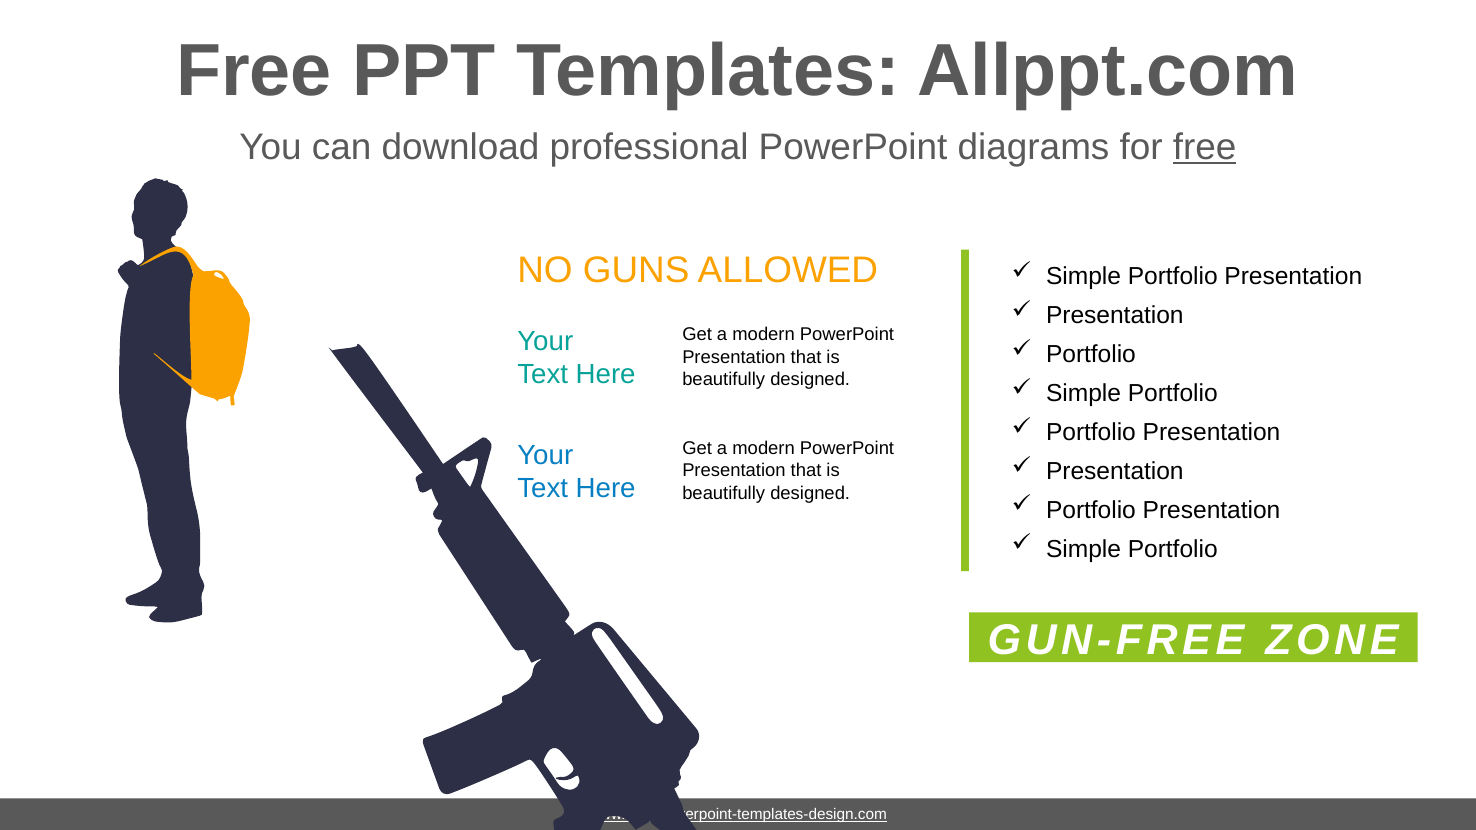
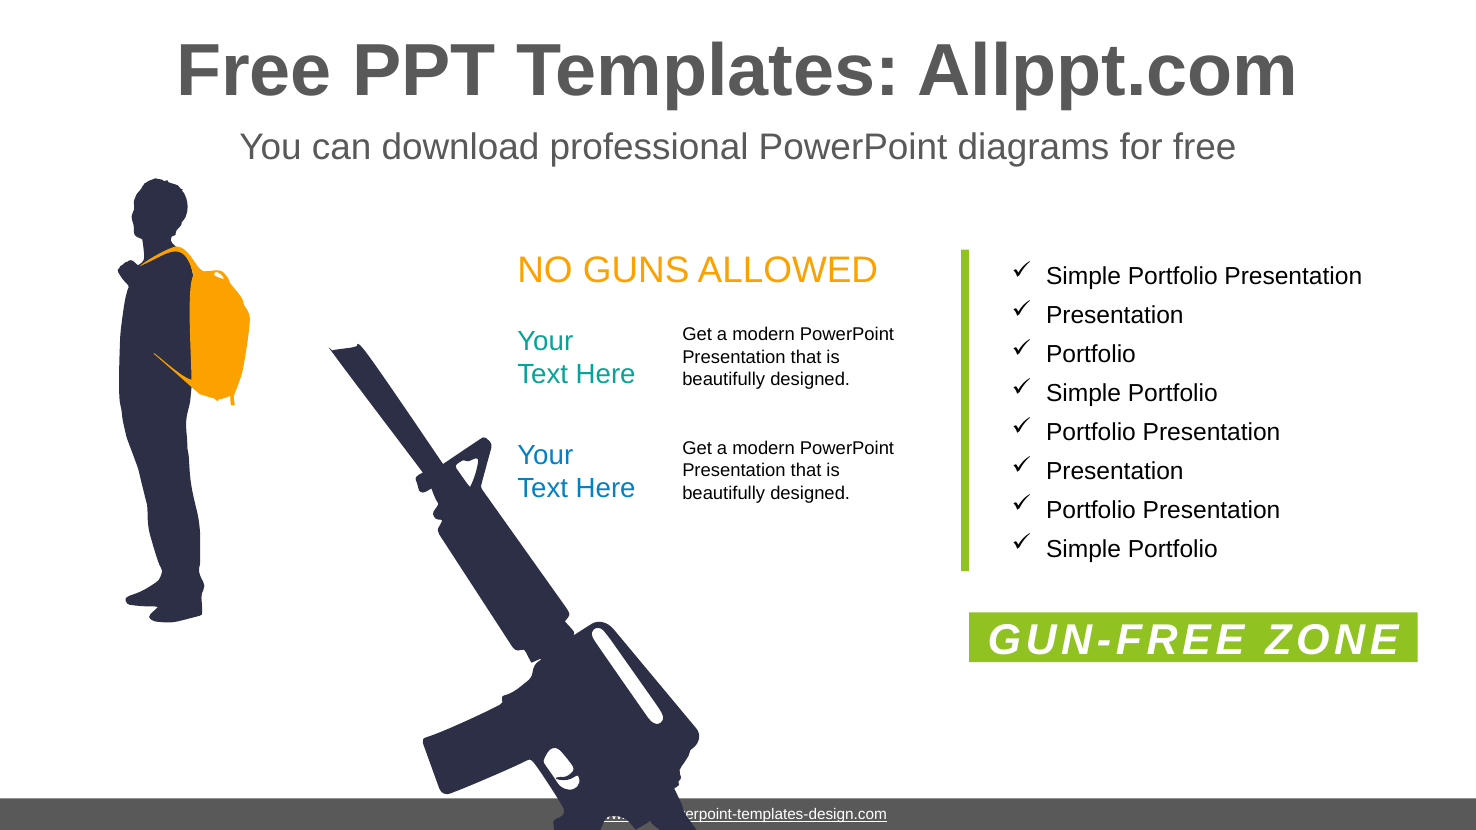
free at (1205, 147) underline: present -> none
